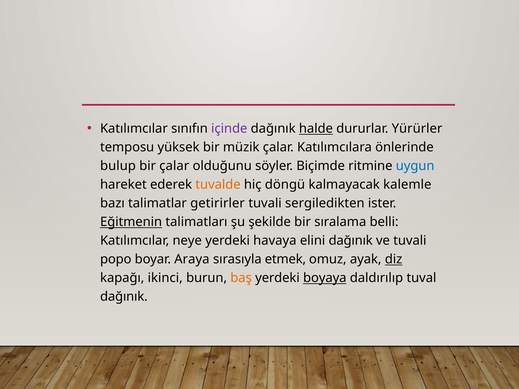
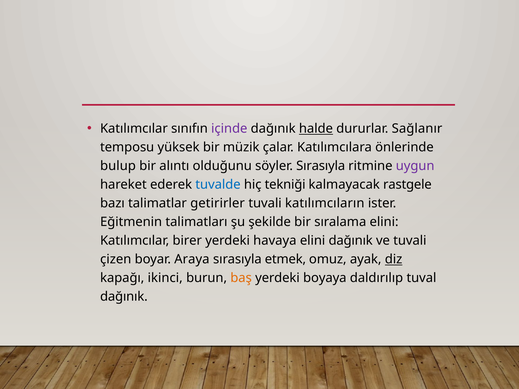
Yürürler: Yürürler -> Sağlanır
bir çalar: çalar -> alıntı
söyler Biçimde: Biçimde -> Sırasıyla
uygun colour: blue -> purple
tuvalde colour: orange -> blue
döngü: döngü -> tekniği
kalemle: kalemle -> rastgele
sergiledikten: sergiledikten -> katılımcıların
Eğitmenin underline: present -> none
sıralama belli: belli -> elini
neye: neye -> birer
popo: popo -> çizen
boyaya underline: present -> none
